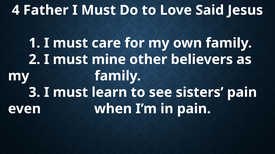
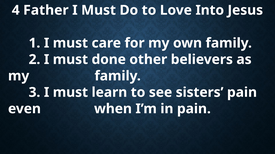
Said: Said -> Into
mine: mine -> done
